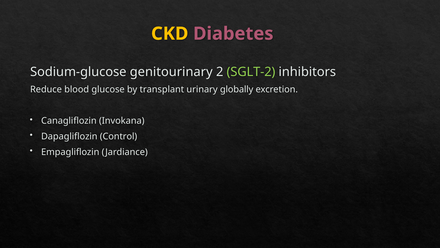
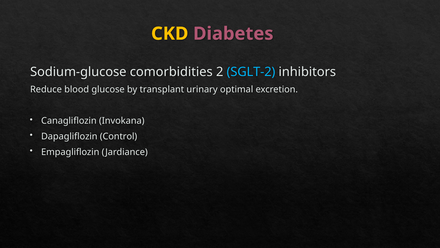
genitourinary: genitourinary -> comorbidities
SGLT-2 colour: light green -> light blue
globally: globally -> optimal
